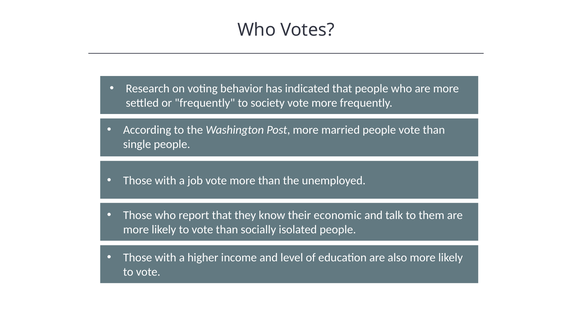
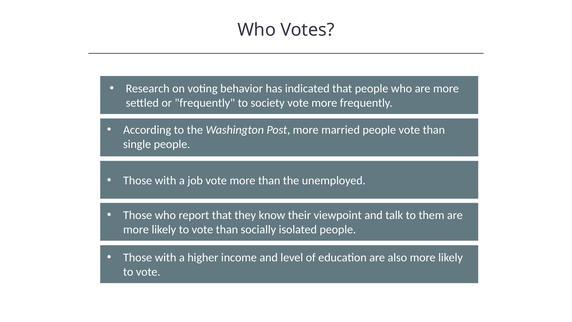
economic: economic -> viewpoint
